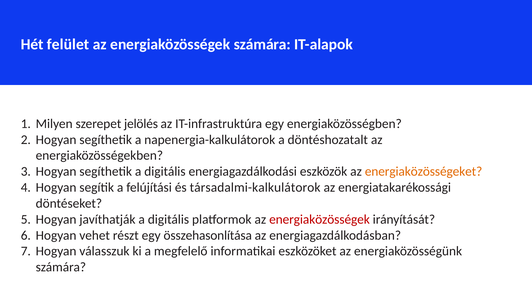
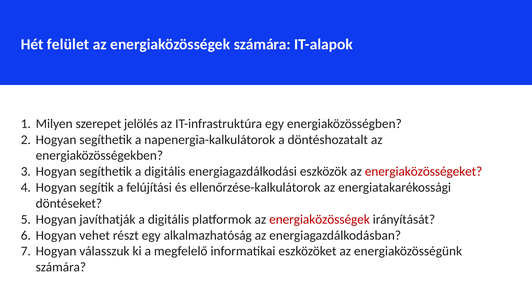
energiaközösségeket colour: orange -> red
társadalmi-kalkulátorok: társadalmi-kalkulátorok -> ellenőrzése-kalkulátorok
összehasonlítása: összehasonlítása -> alkalmazhatóság
